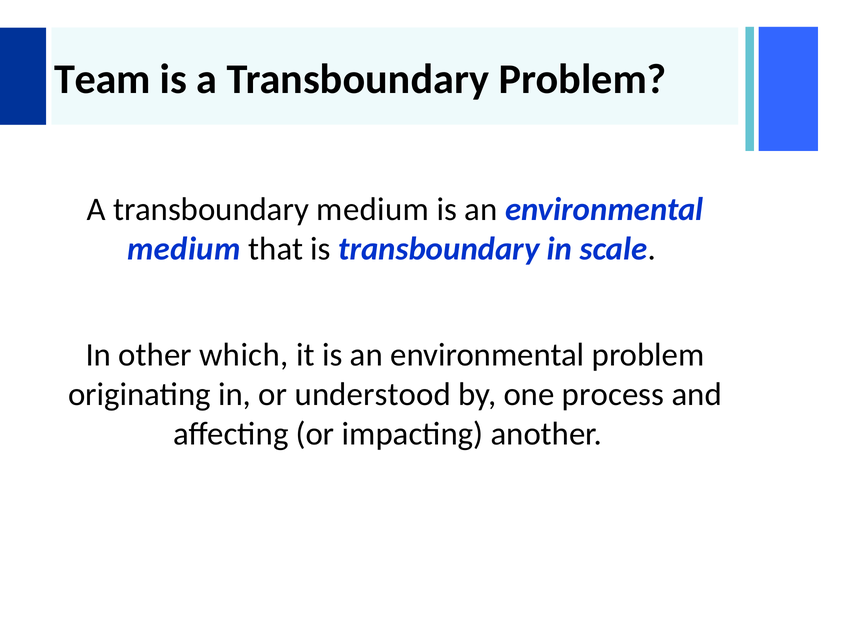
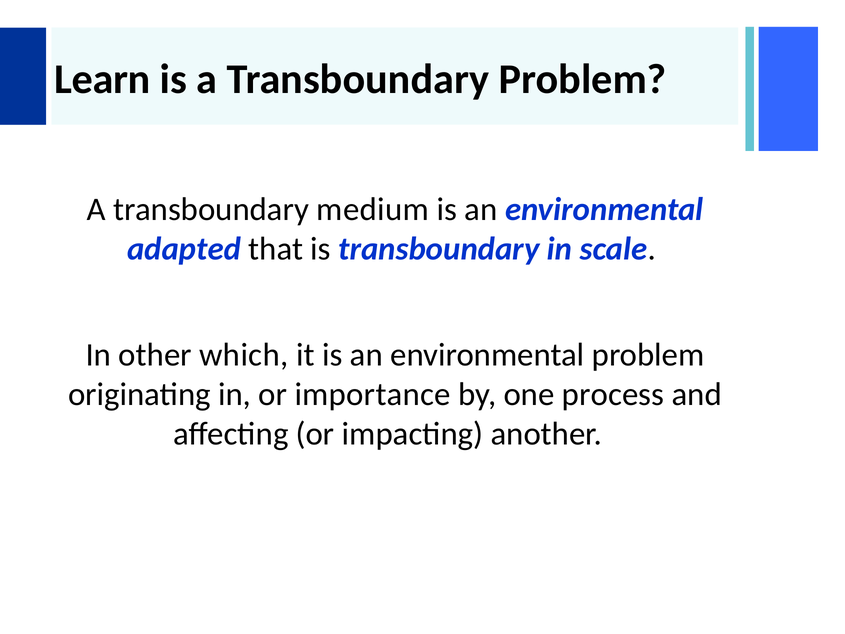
Team: Team -> Learn
medium at (184, 249): medium -> adapted
understood: understood -> importance
